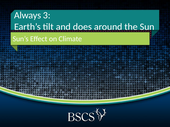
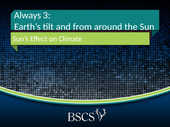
does: does -> from
